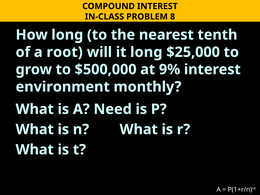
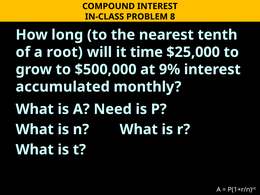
it long: long -> time
environment: environment -> accumulated
